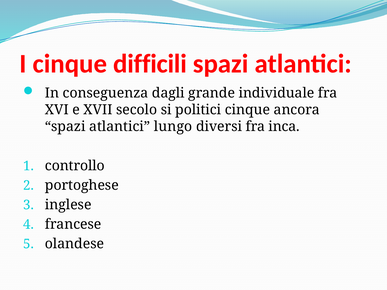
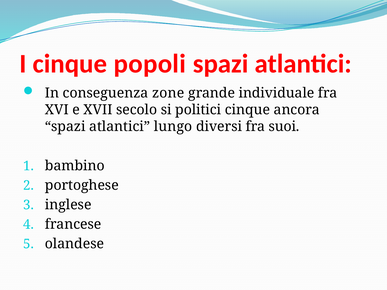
difficili: difficili -> popoli
dagli: dagli -> zone
inca: inca -> suoi
controllo: controllo -> bambino
